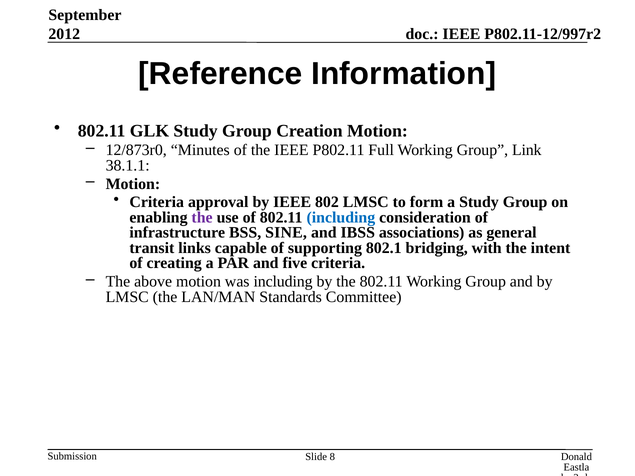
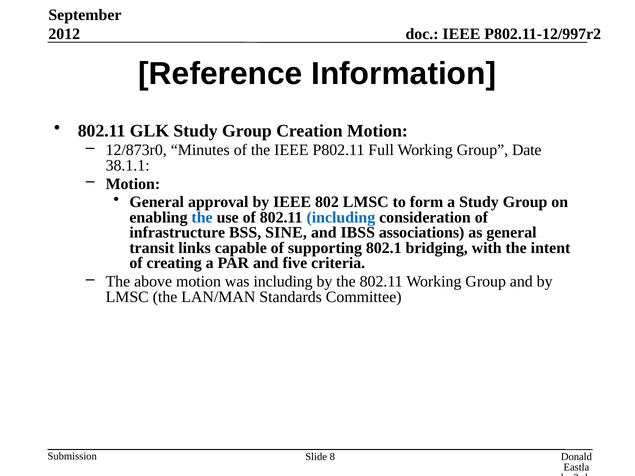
Link: Link -> Date
Criteria at (157, 202): Criteria -> General
the at (202, 218) colour: purple -> blue
